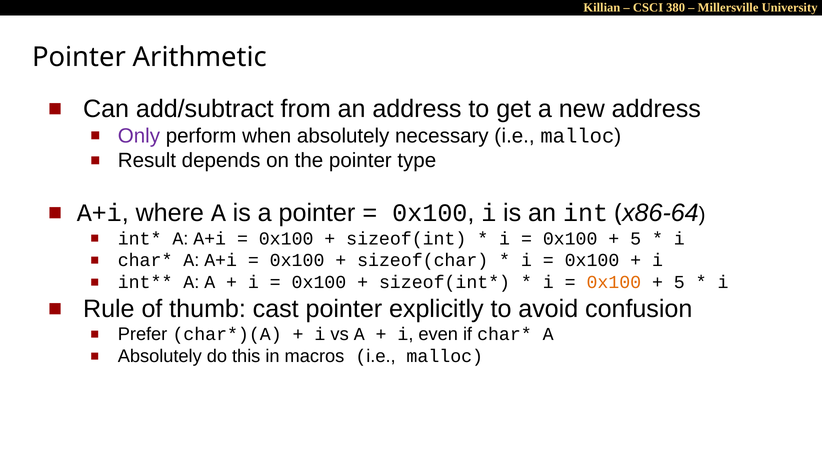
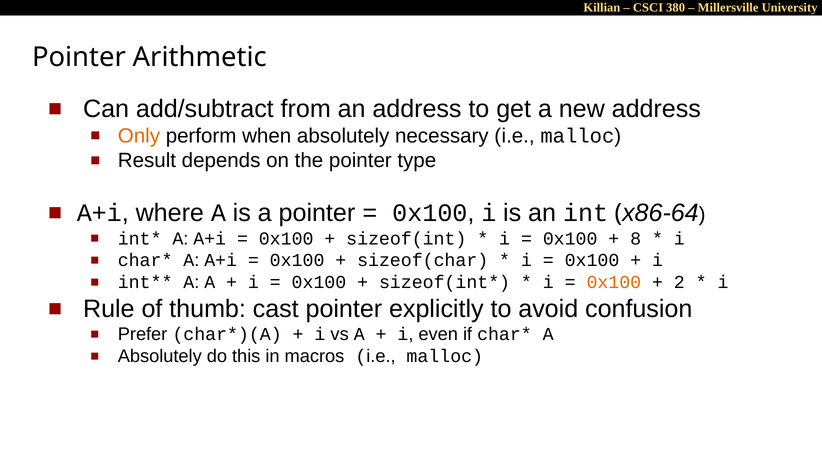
Only colour: purple -> orange
5 at (636, 238): 5 -> 8
5 at (679, 282): 5 -> 2
